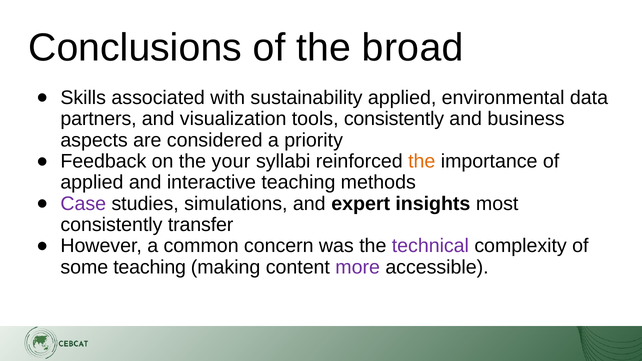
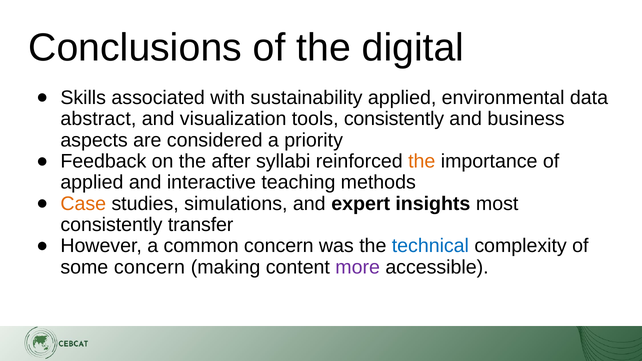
broad: broad -> digital
partners: partners -> abstract
your: your -> after
Case colour: purple -> orange
technical colour: purple -> blue
some teaching: teaching -> concern
